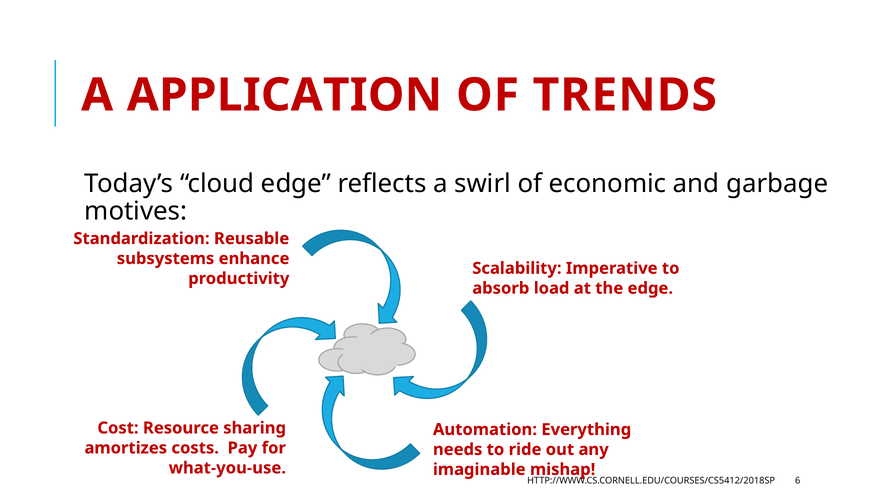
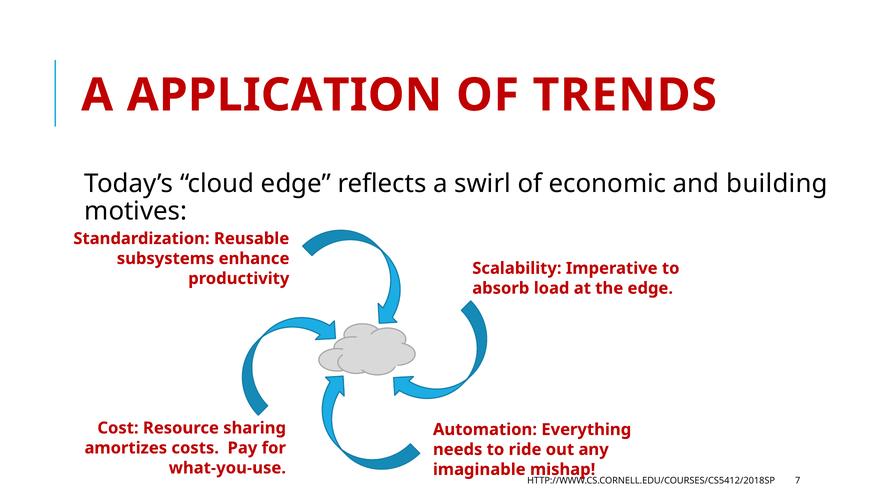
garbage: garbage -> building
6: 6 -> 7
